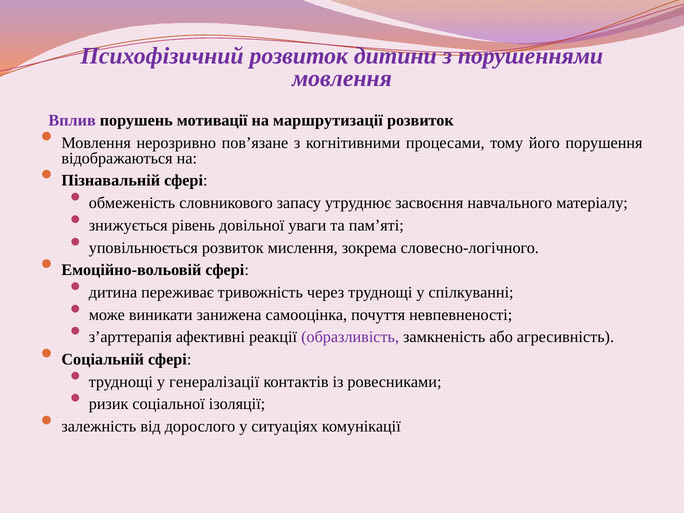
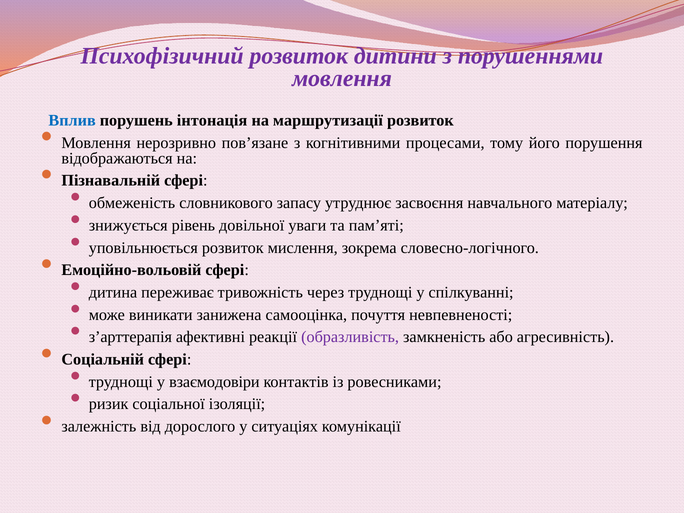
Вплив colour: purple -> blue
мотивації: мотивації -> інтонація
генералізації: генералізації -> взаємодовіри
